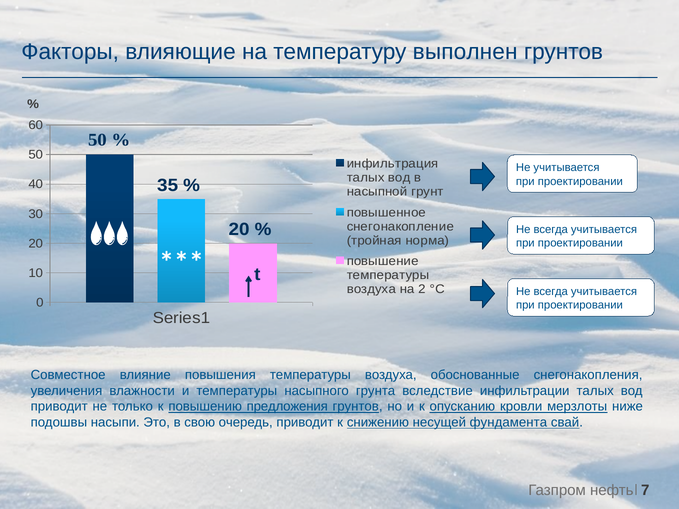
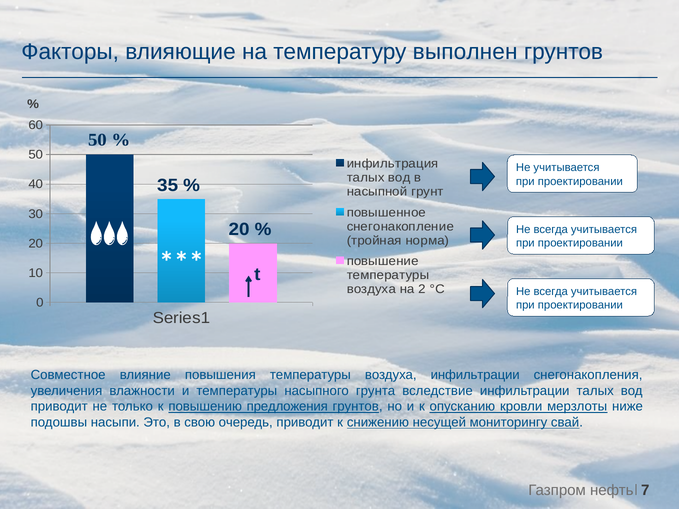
воздуха обоснованные: обоснованные -> инфильтрации
фундамента: фундамента -> мониторингу
